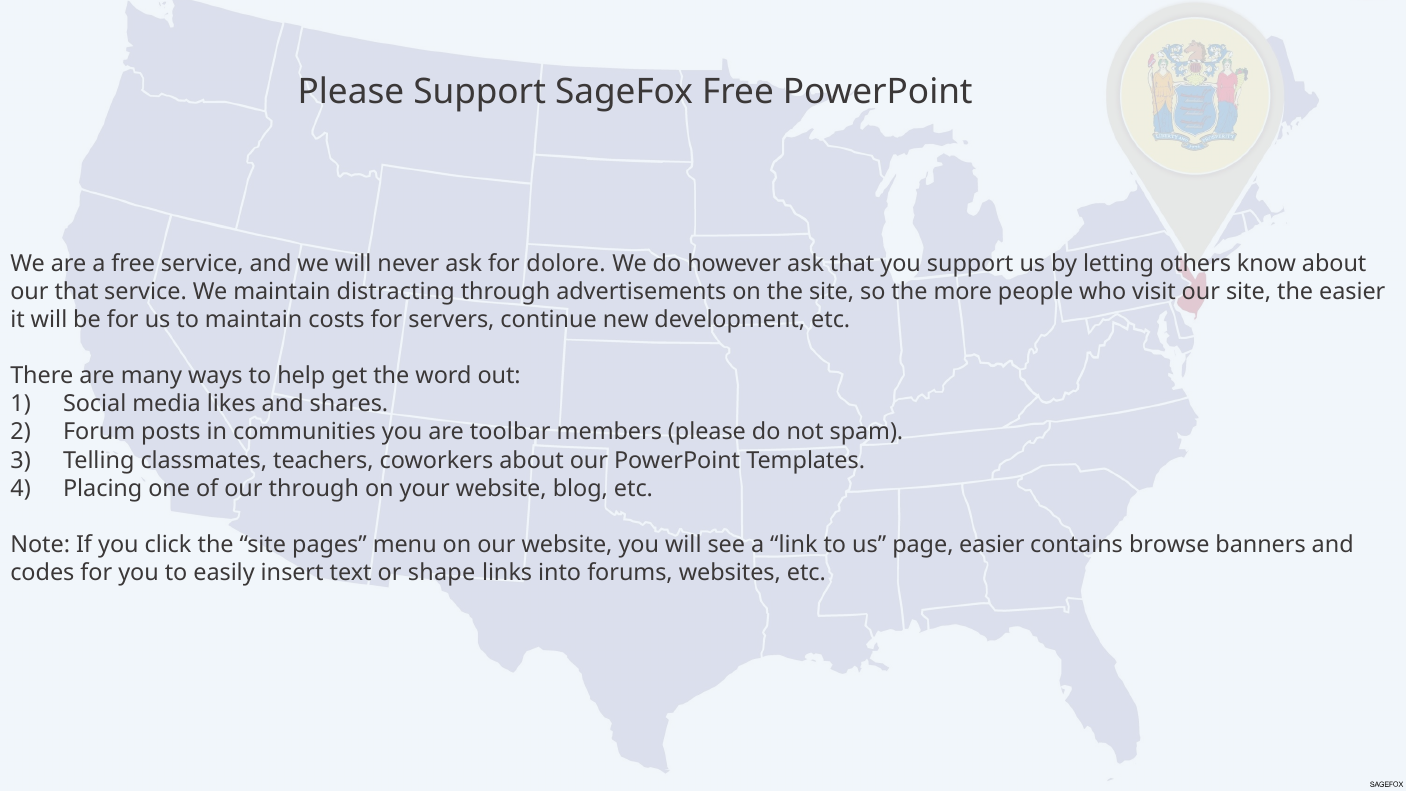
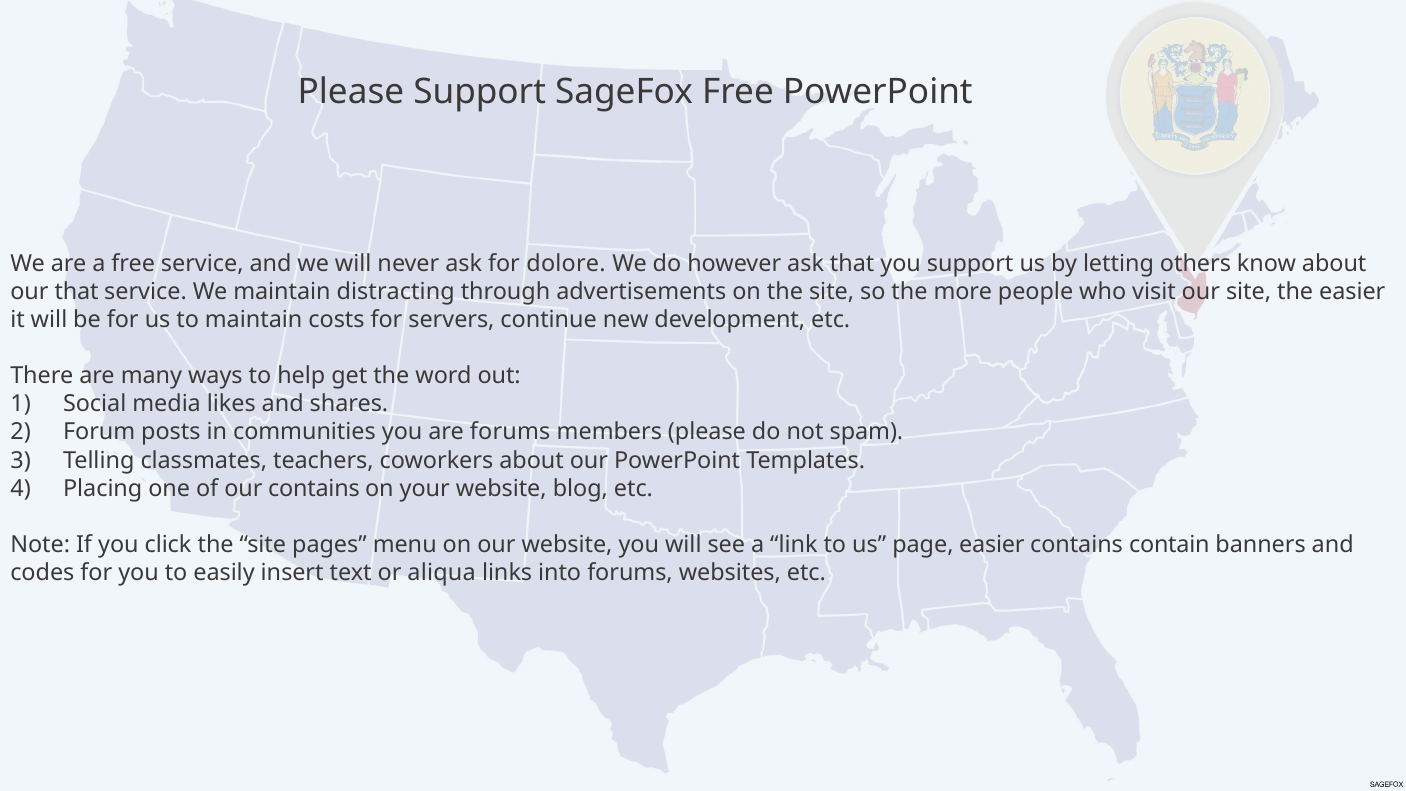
are toolbar: toolbar -> forums
our through: through -> contains
browse: browse -> contain
shape: shape -> aliqua
